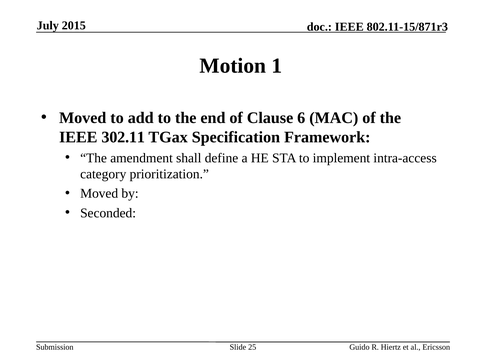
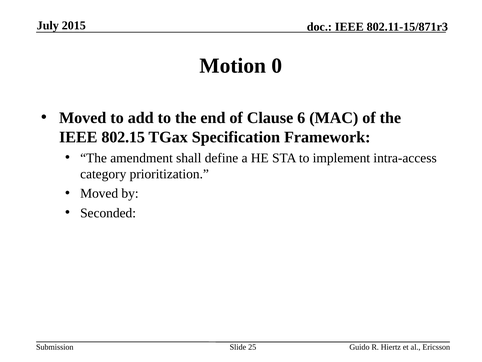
1: 1 -> 0
302.11: 302.11 -> 802.15
